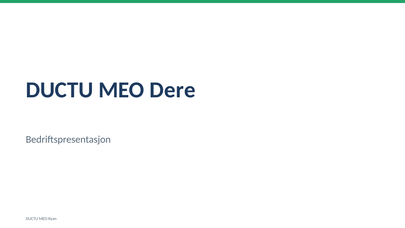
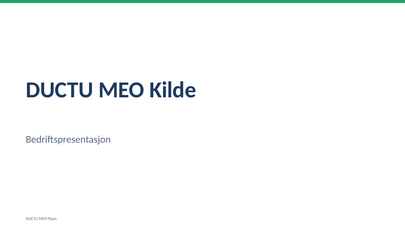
Dere: Dere -> Kilde
